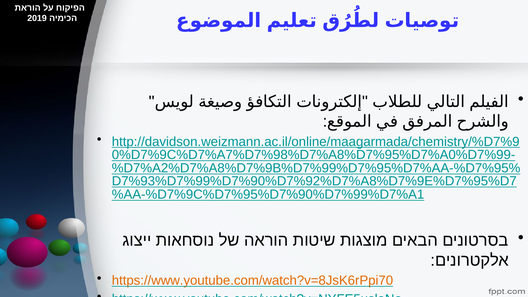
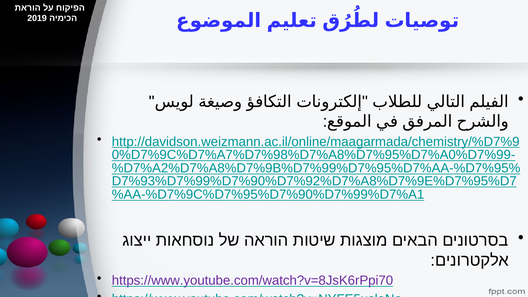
https://www.youtube.com/watch?v=8JsK6rPpi70 colour: orange -> purple
